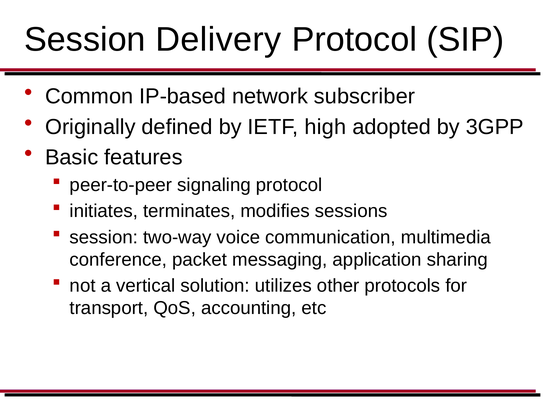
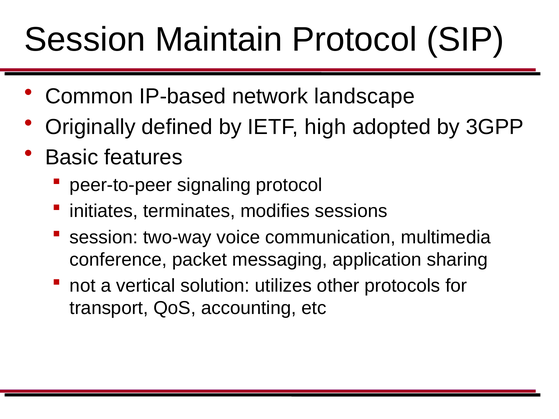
Delivery: Delivery -> Maintain
subscriber: subscriber -> landscape
